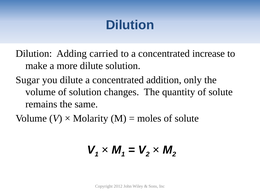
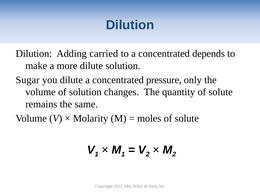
increase: increase -> depends
addition: addition -> pressure
